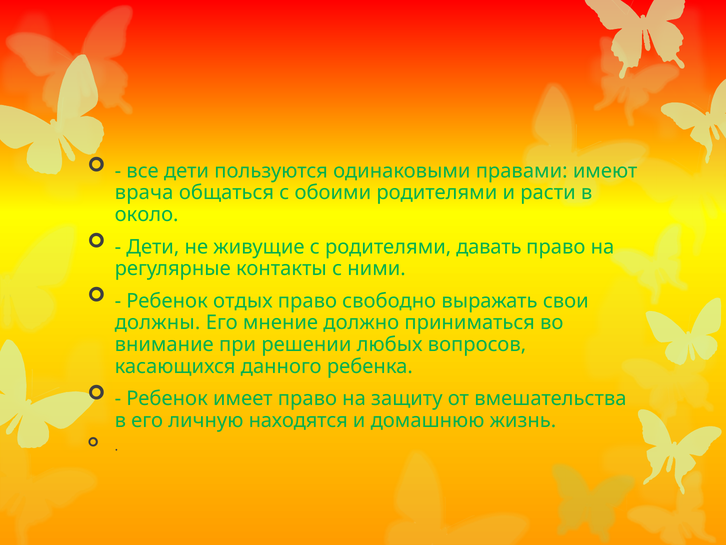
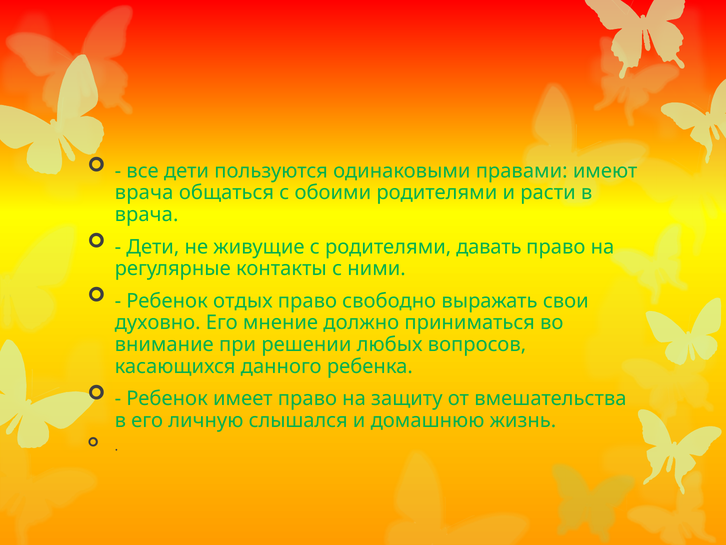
около at (147, 214): около -> врача
должны: должны -> духовно
находятся: находятся -> слышался
